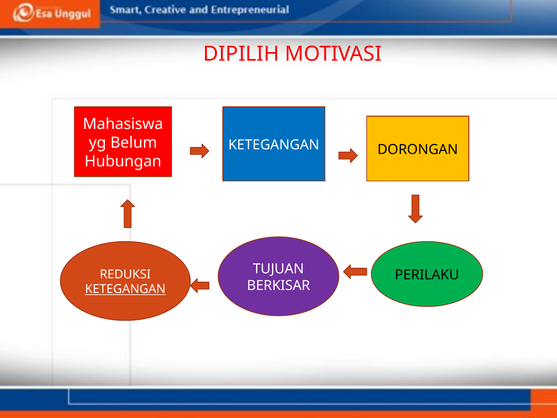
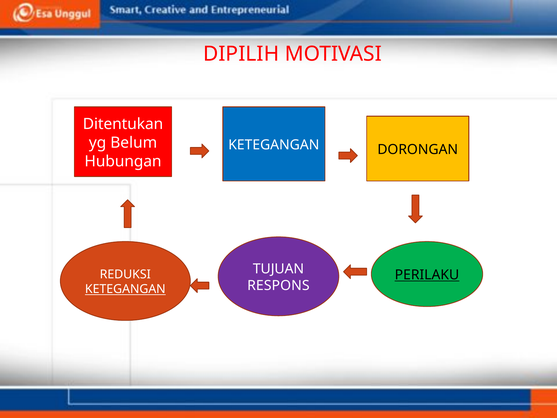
Mahasiswa: Mahasiswa -> Ditentukan
PERILAKU underline: none -> present
BERKISAR: BERKISAR -> RESPONS
